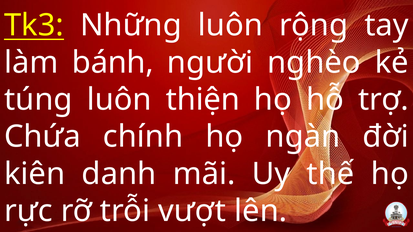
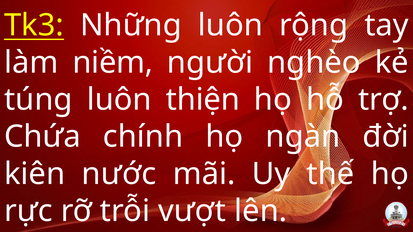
bánh: bánh -> niềm
danh: danh -> nước
